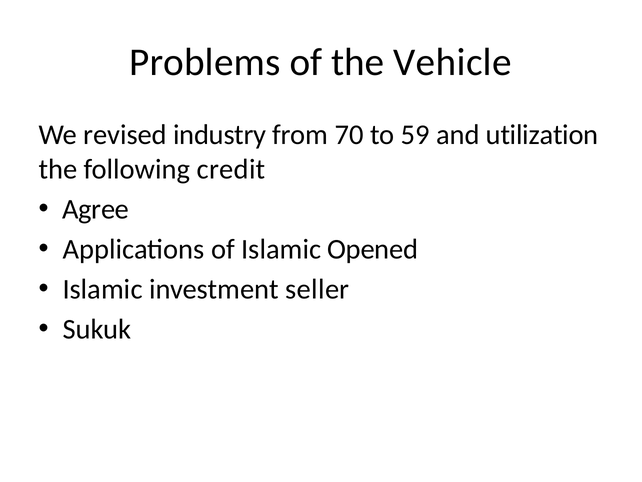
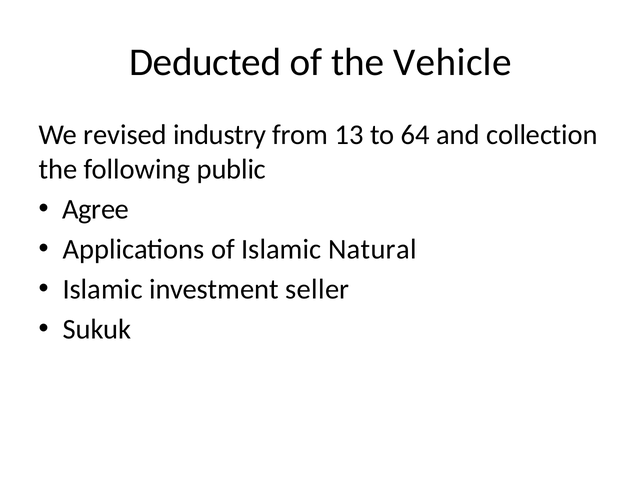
Problems: Problems -> Deducted
70: 70 -> 13
59: 59 -> 64
utilization: utilization -> collection
credit: credit -> public
Opened: Opened -> Natural
